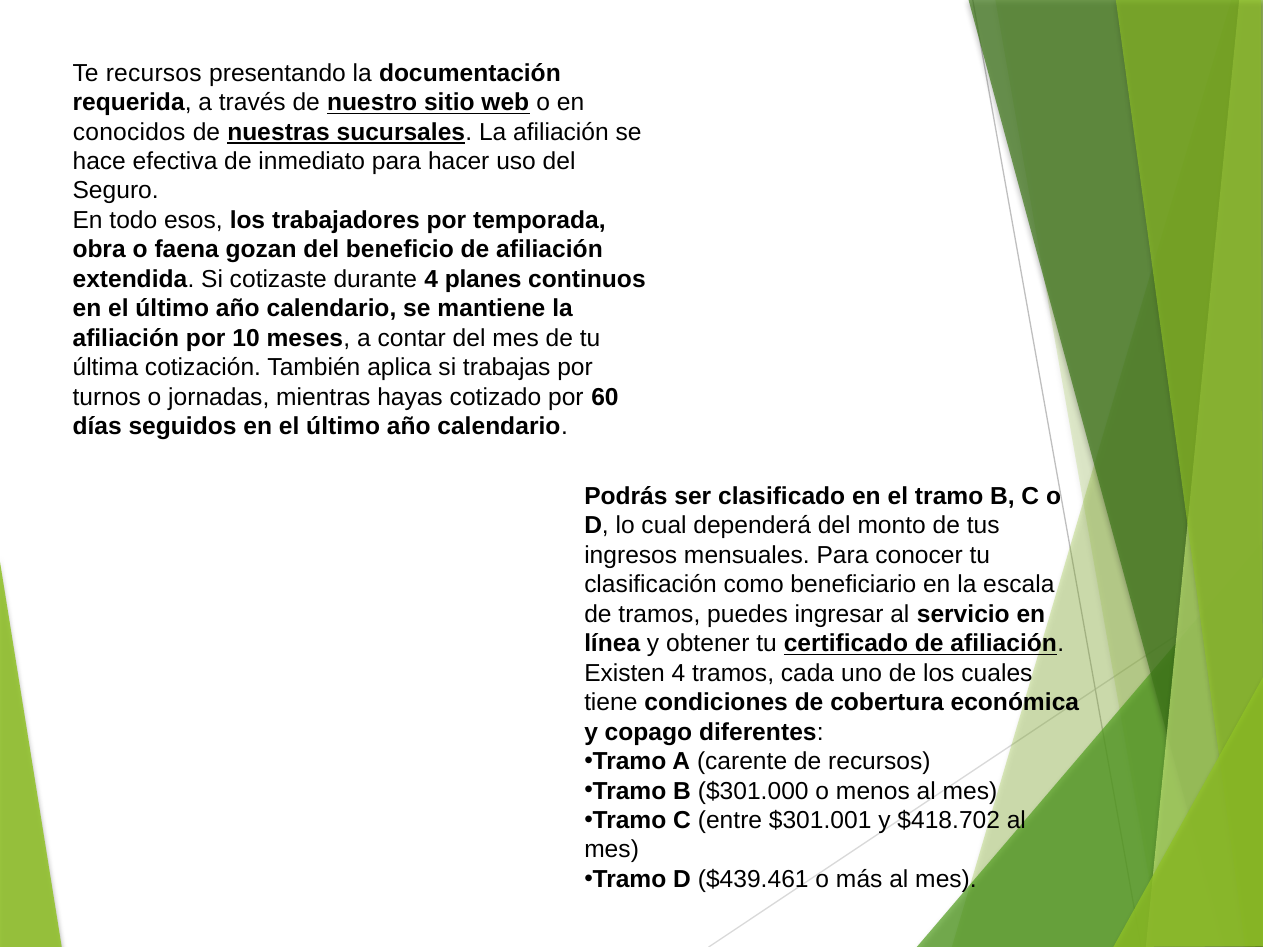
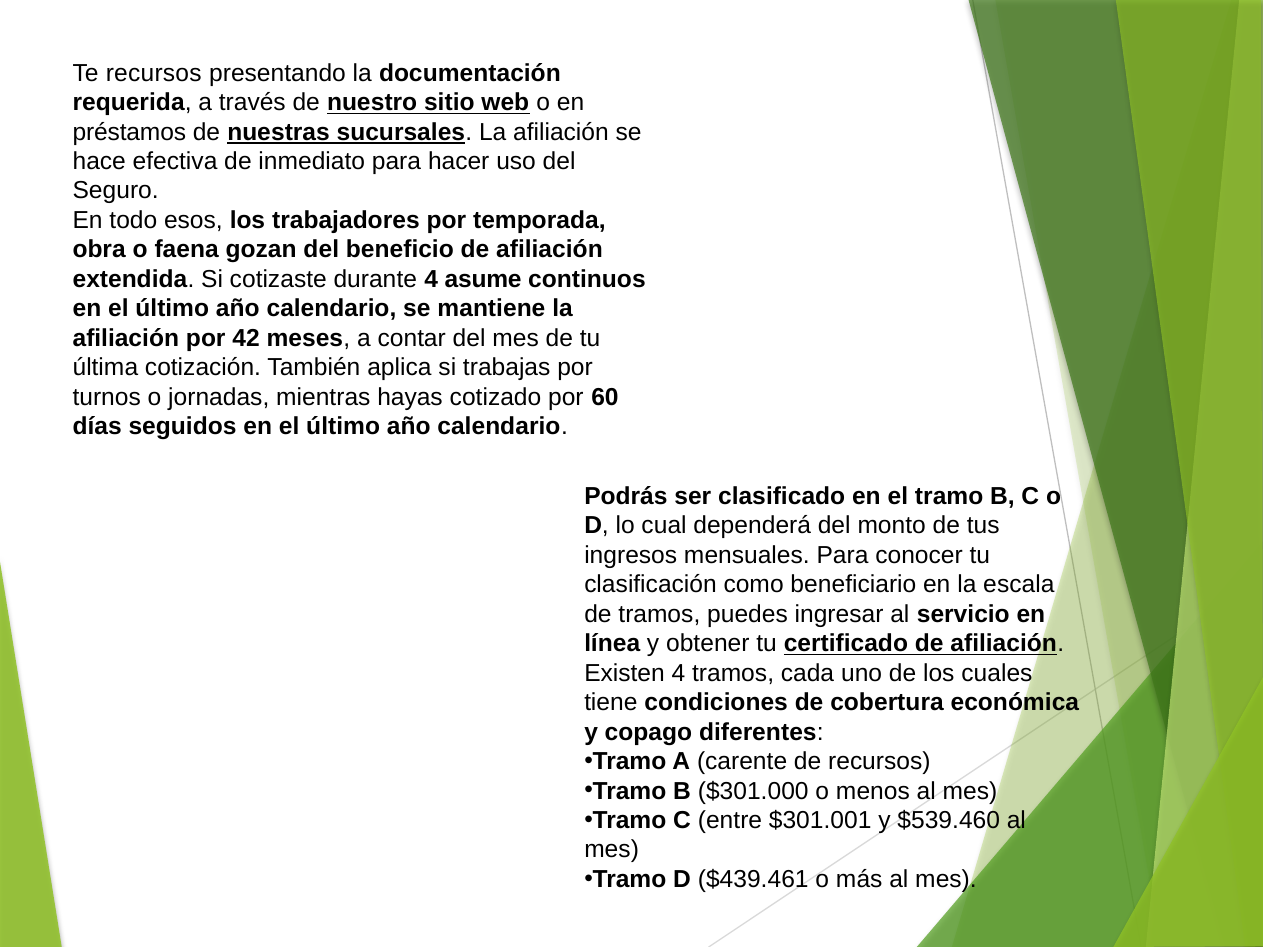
conocidos: conocidos -> préstamos
planes: planes -> asume
10: 10 -> 42
$418.702: $418.702 -> $539.460
